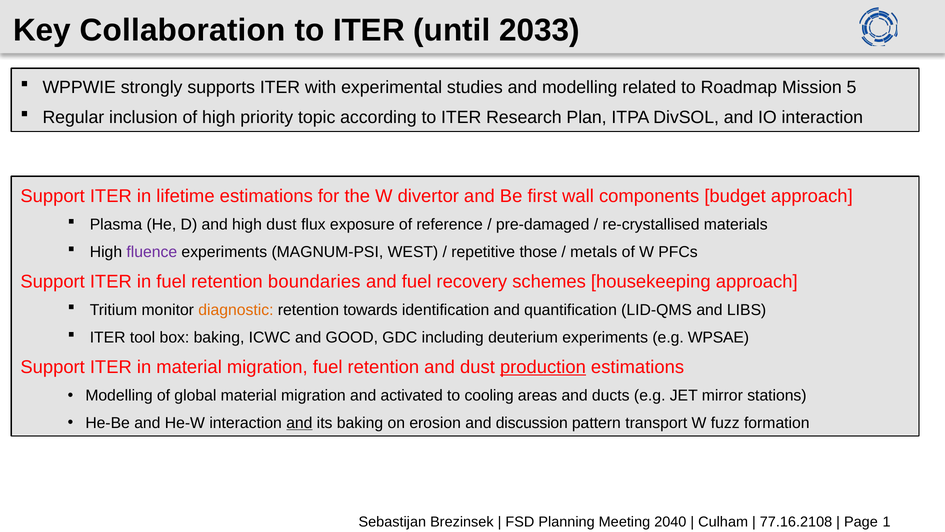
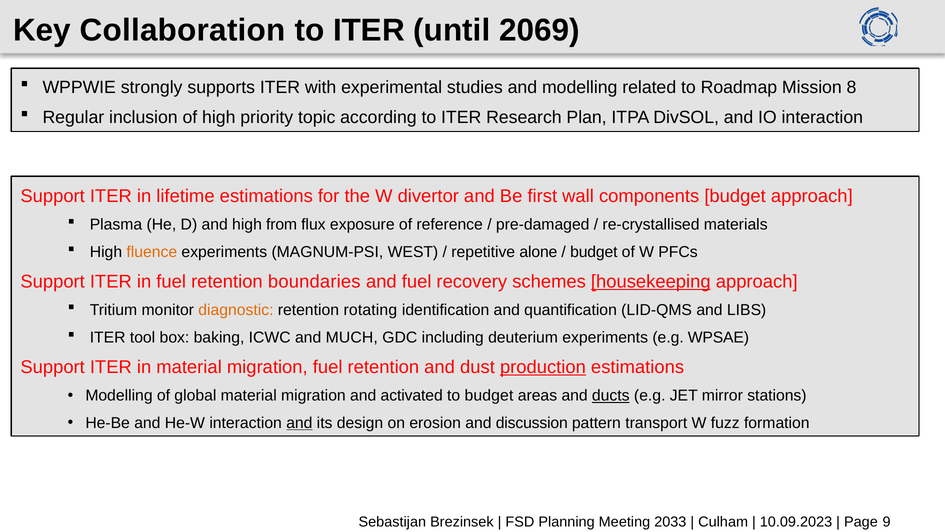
2033: 2033 -> 2069
5: 5 -> 8
high dust: dust -> from
fluence colour: purple -> orange
those: those -> alone
metals at (594, 252): metals -> budget
housekeeping underline: none -> present
towards: towards -> rotating
GOOD: GOOD -> MUCH
to cooling: cooling -> budget
ducts underline: none -> present
its baking: baking -> design
2040: 2040 -> 2033
77.16.2108: 77.16.2108 -> 10.09.2023
1: 1 -> 9
